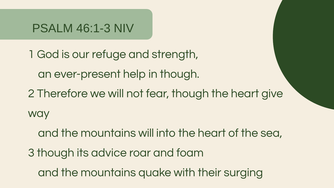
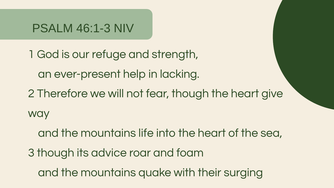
in though: though -> lacking
mountains will: will -> life
